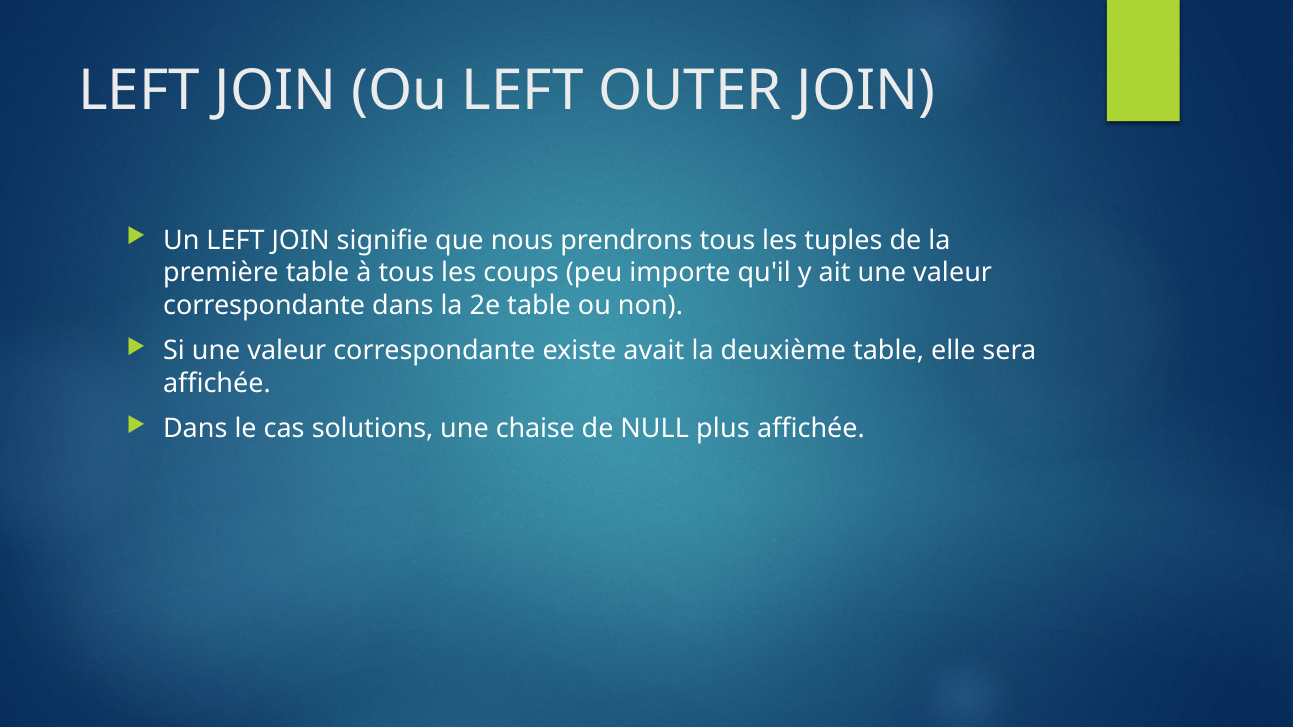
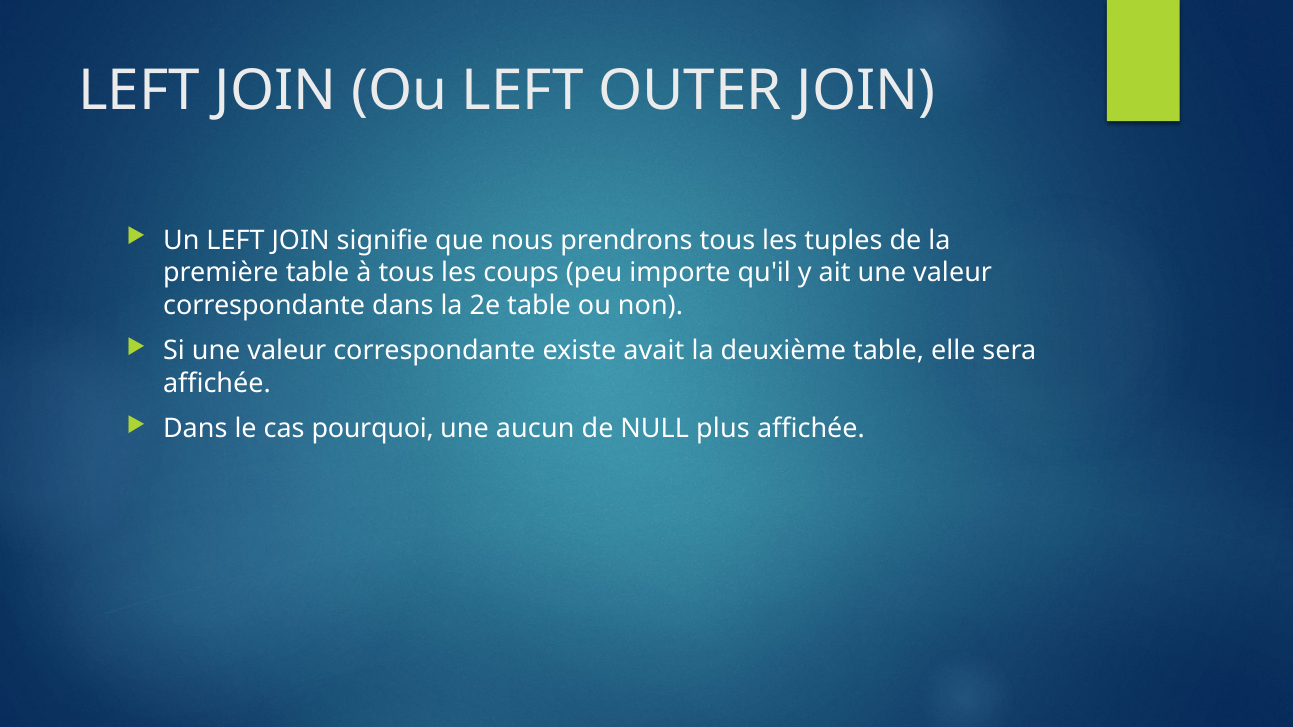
solutions: solutions -> pourquoi
chaise: chaise -> aucun
